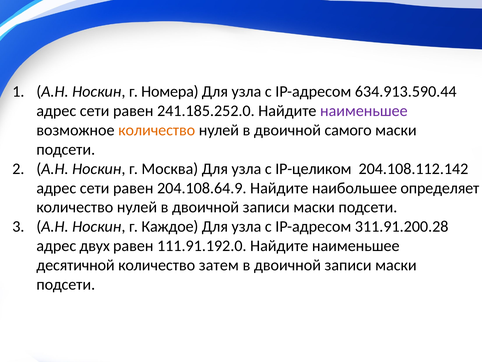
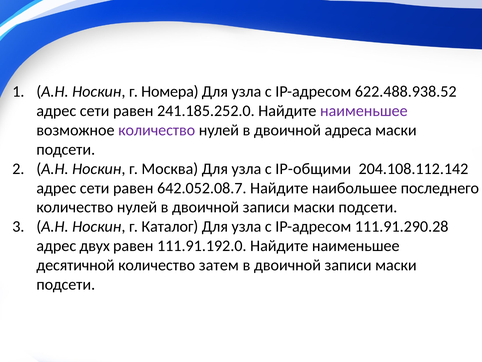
634.913.590.44: 634.913.590.44 -> 622.488.938.52
количество at (157, 130) colour: orange -> purple
самого: самого -> адреса
IP-целиком: IP-целиком -> IP-общими
204.108.64.9: 204.108.64.9 -> 642.052.08.7
определяет: определяет -> последнего
Каждое: Каждое -> Каталог
311.91.200.28: 311.91.200.28 -> 111.91.290.28
